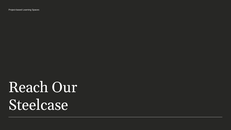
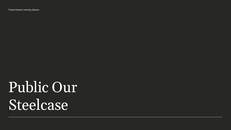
Reach: Reach -> Public
